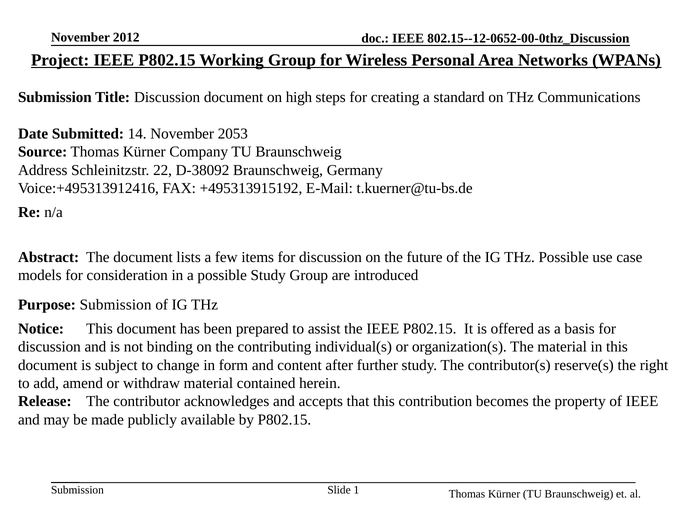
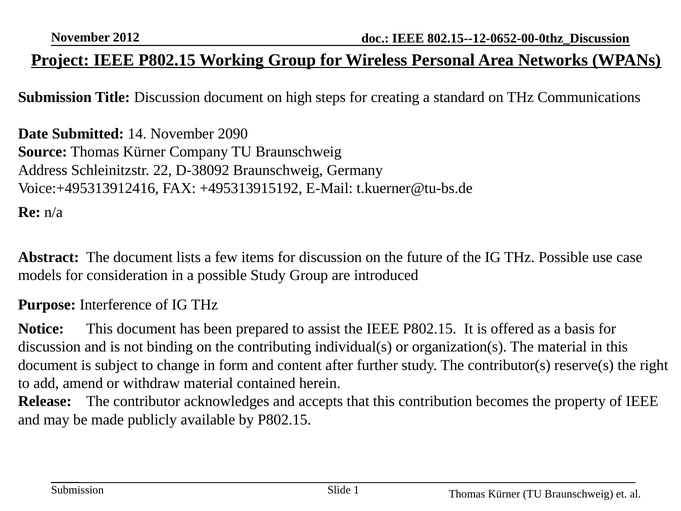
2053: 2053 -> 2090
Purpose Submission: Submission -> Interference
